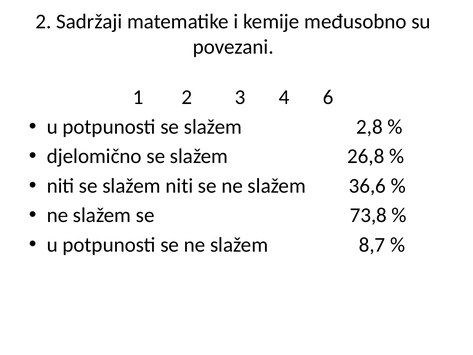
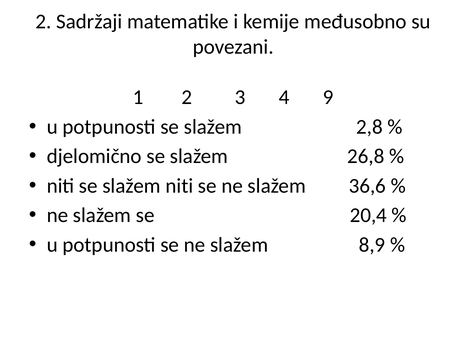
6: 6 -> 9
73,8: 73,8 -> 20,4
8,7: 8,7 -> 8,9
